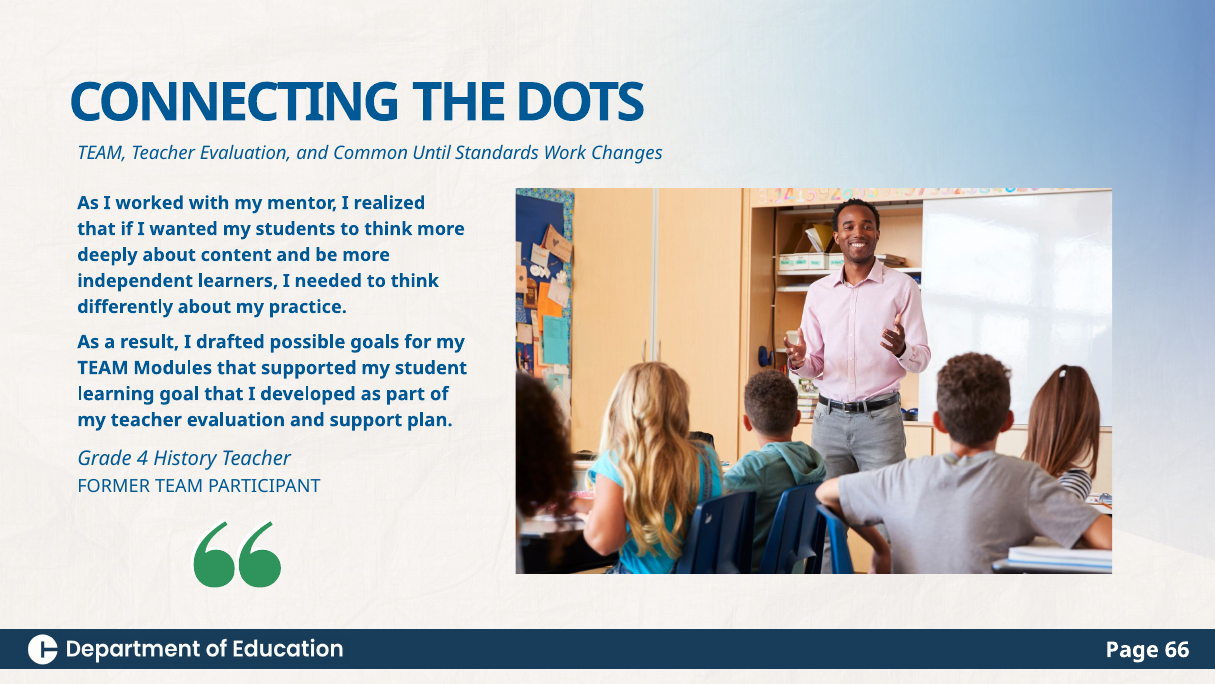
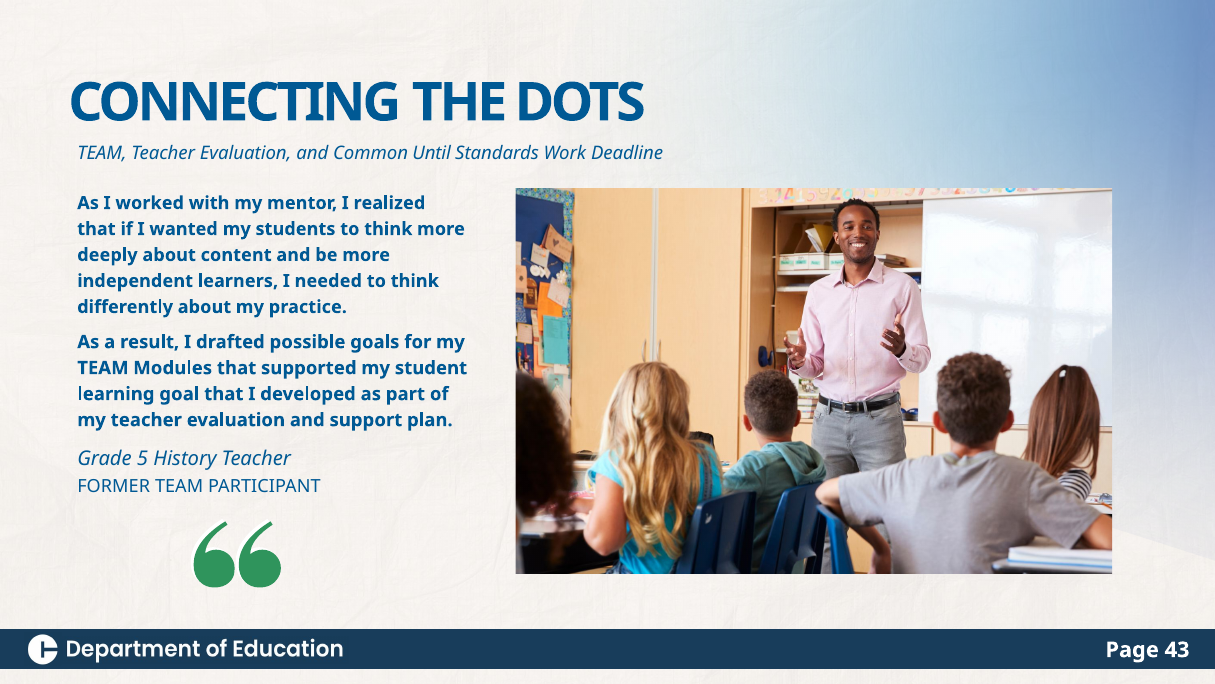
Changes: Changes -> Deadline
4: 4 -> 5
66: 66 -> 43
